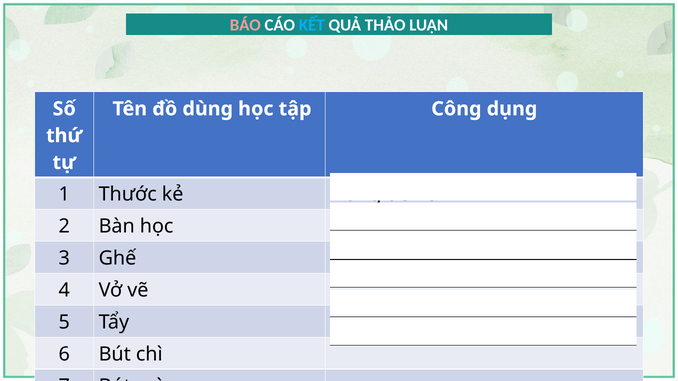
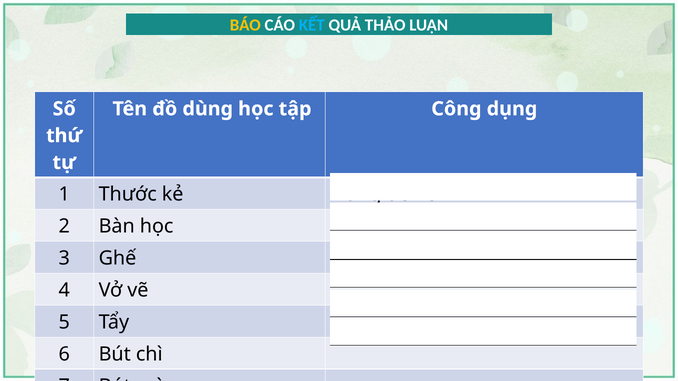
BÁO colour: pink -> yellow
